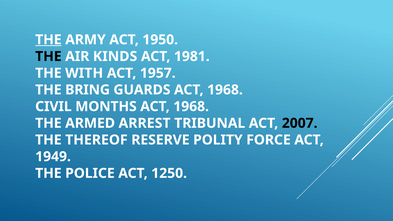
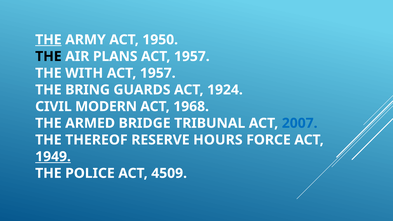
KINDS: KINDS -> PLANS
1981 at (192, 56): 1981 -> 1957
GUARDS ACT 1968: 1968 -> 1924
MONTHS: MONTHS -> MODERN
ARREST: ARREST -> BRIDGE
2007 colour: black -> blue
POLITY: POLITY -> HOURS
1949 underline: none -> present
1250: 1250 -> 4509
